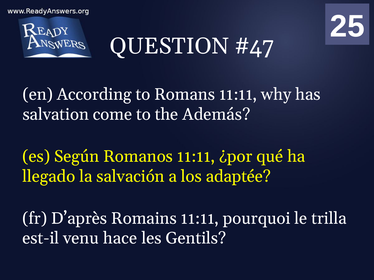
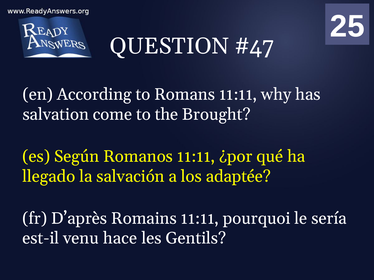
Además: Además -> Brought
trilla: trilla -> sería
